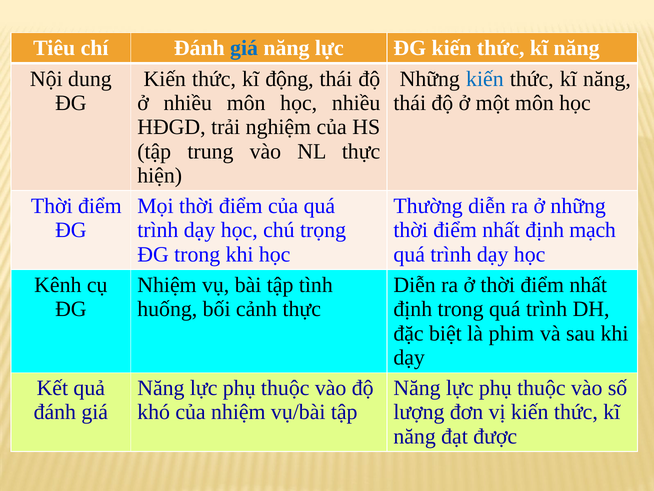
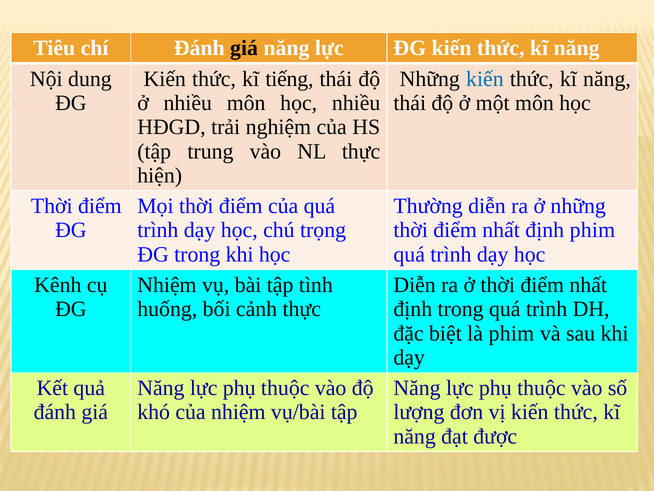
giá at (244, 48) colour: blue -> black
động: động -> tiếng
định mạch: mạch -> phim
